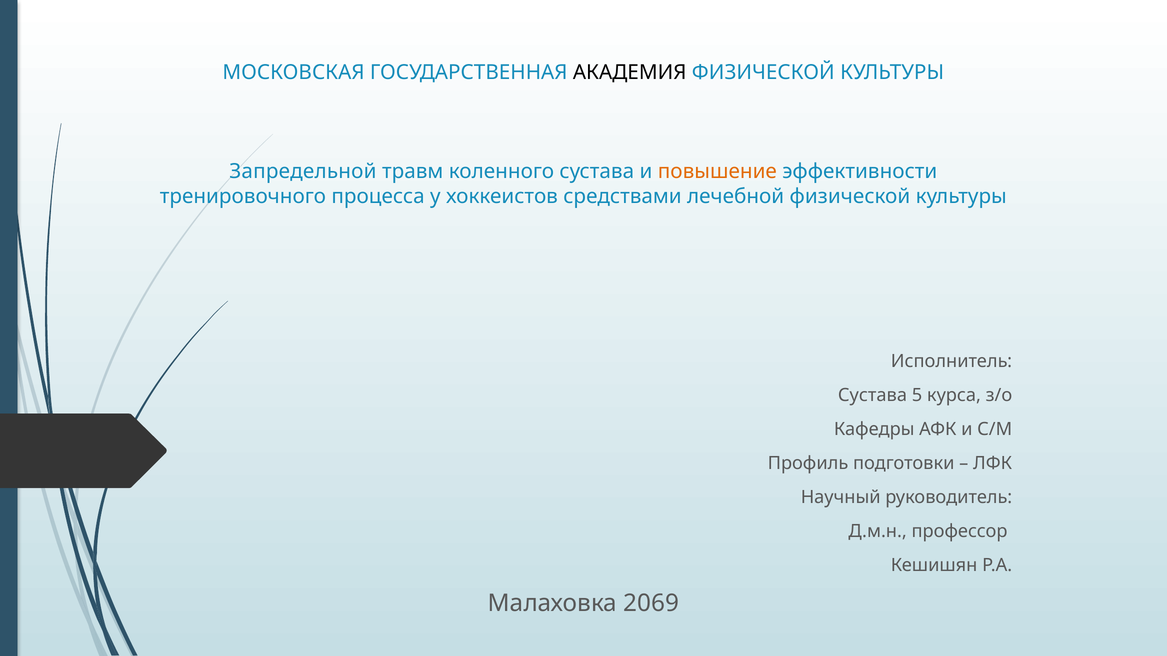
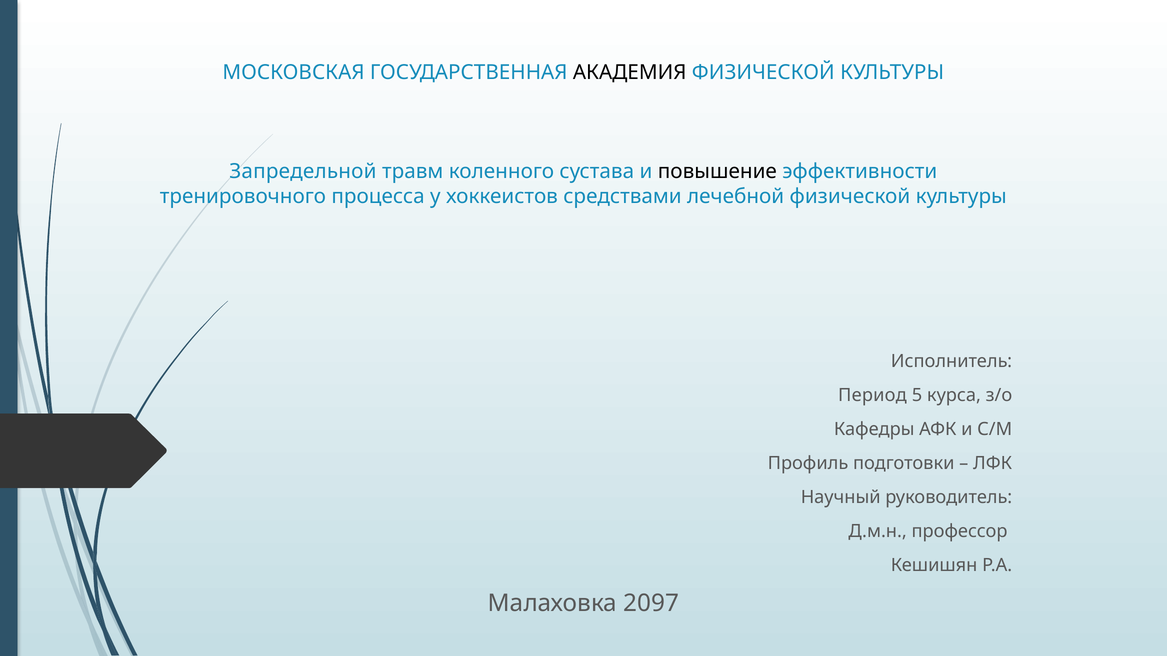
повышение colour: orange -> black
Сустава at (872, 395): Сустава -> Период
2069: 2069 -> 2097
